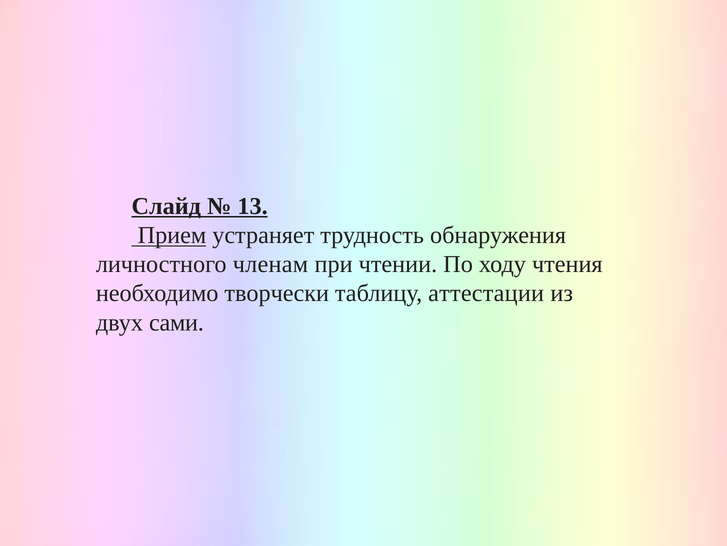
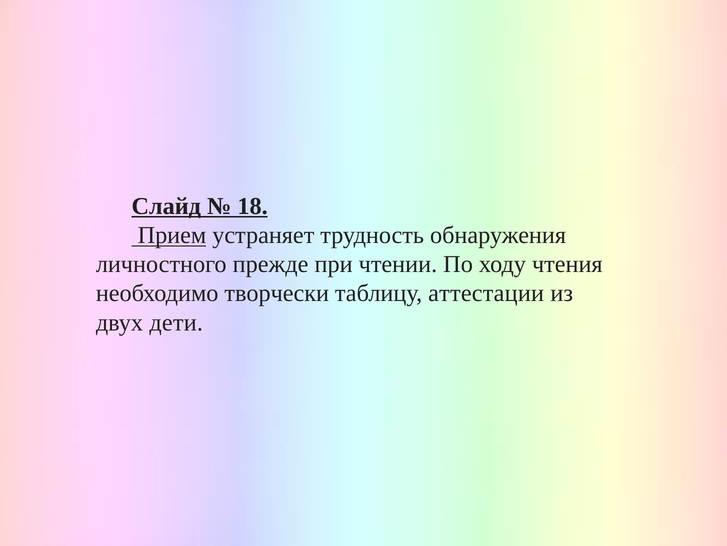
13: 13 -> 18
членам: членам -> прежде
сами: сами -> дети
